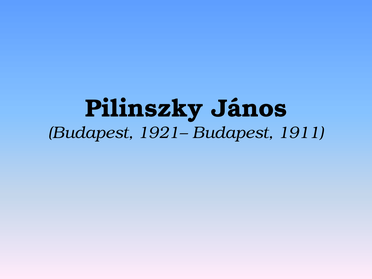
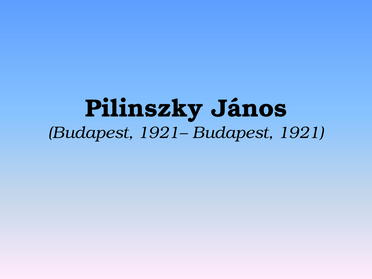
1911: 1911 -> 1921
